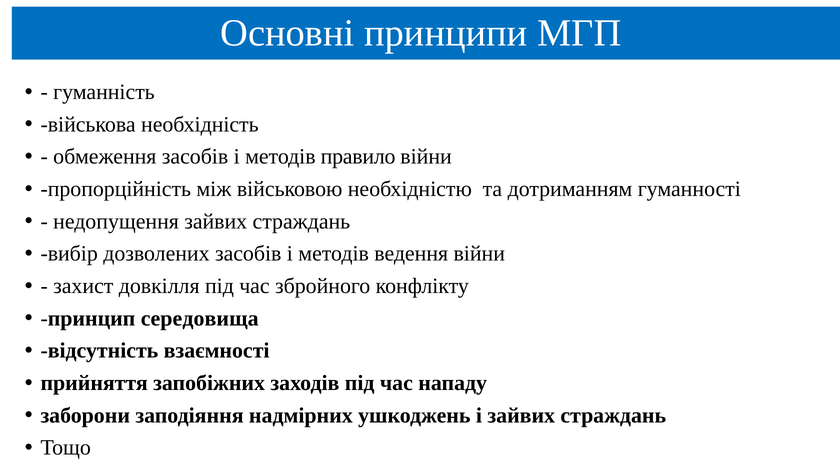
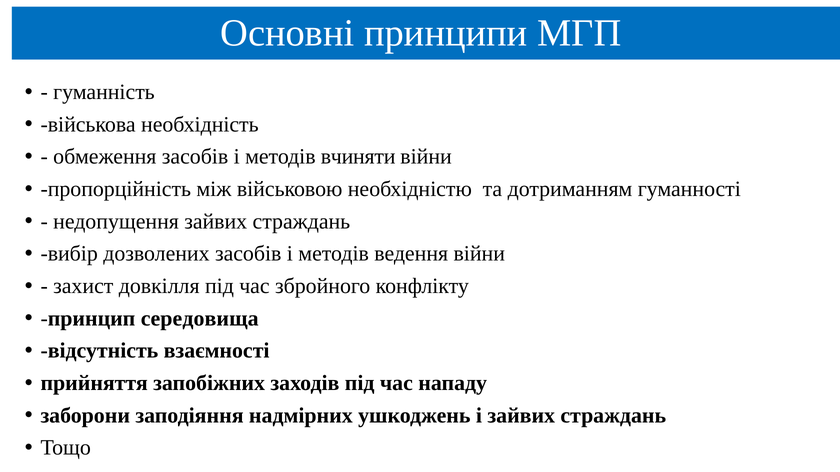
правило: правило -> вчиняти
